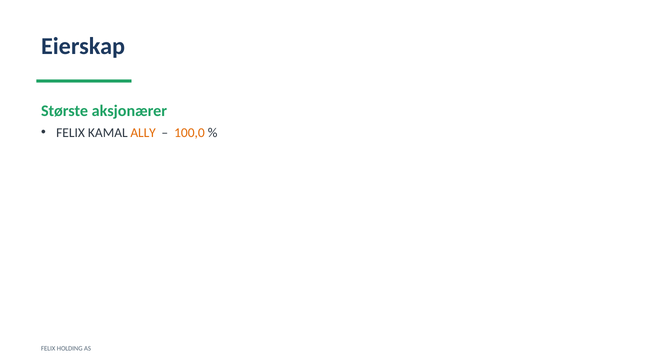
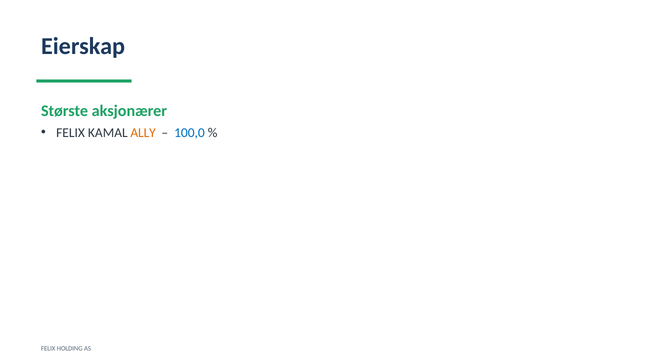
100,0 colour: orange -> blue
